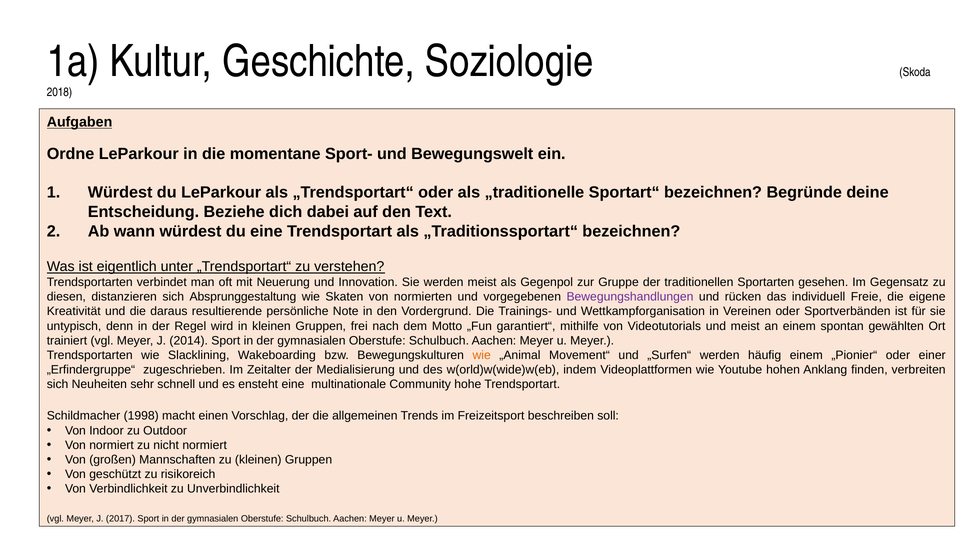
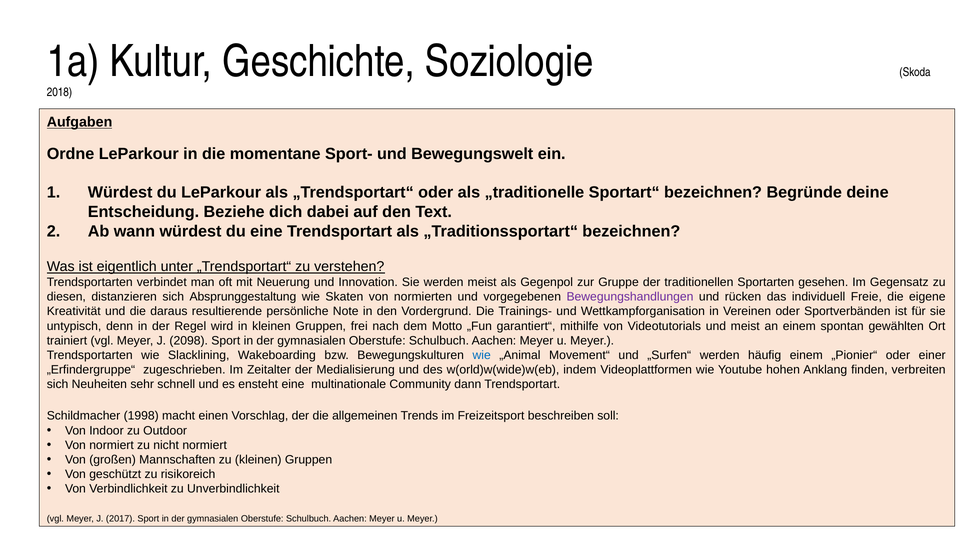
2014: 2014 -> 2098
wie at (482, 355) colour: orange -> blue
hohe: hohe -> dann
